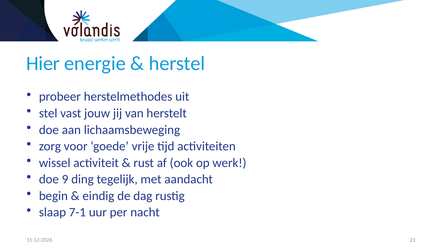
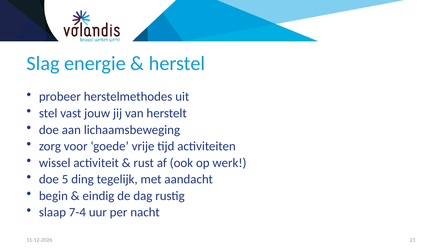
Hier: Hier -> Slag
9: 9 -> 5
7-1: 7-1 -> 7-4
